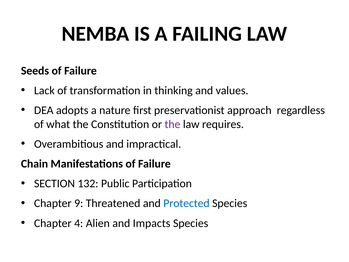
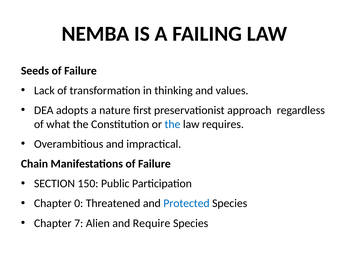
the at (172, 124) colour: purple -> blue
132: 132 -> 150
9: 9 -> 0
4: 4 -> 7
Impacts: Impacts -> Require
